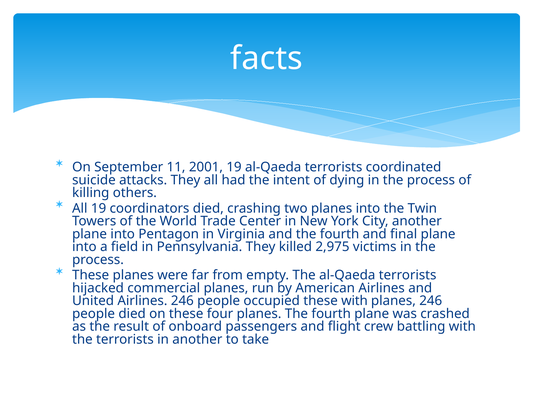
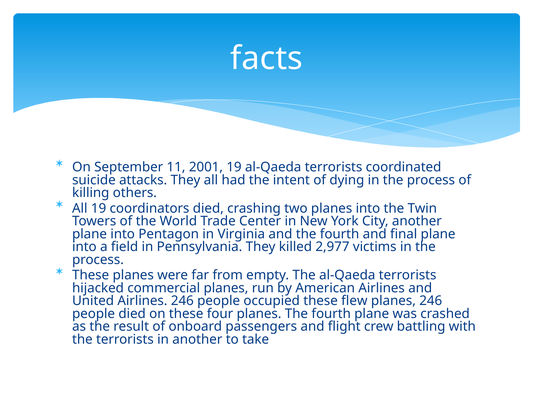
2,975: 2,975 -> 2,977
these with: with -> flew
